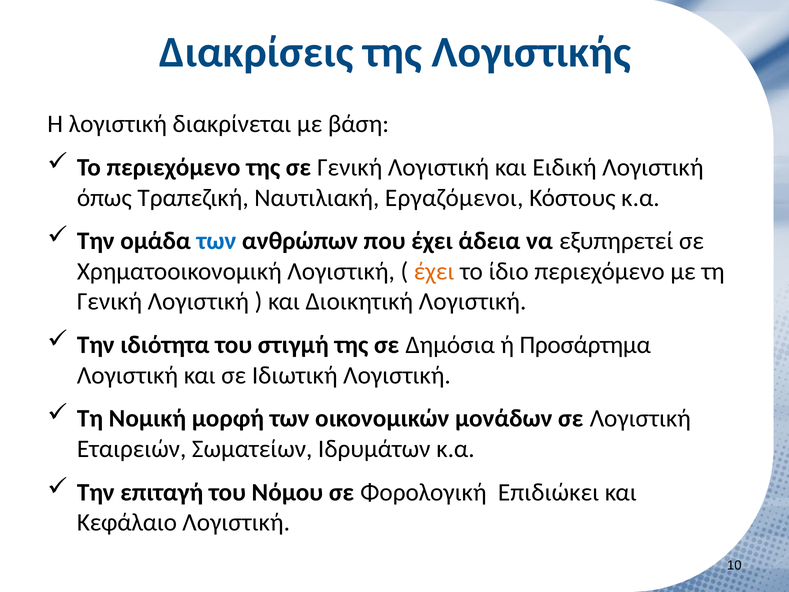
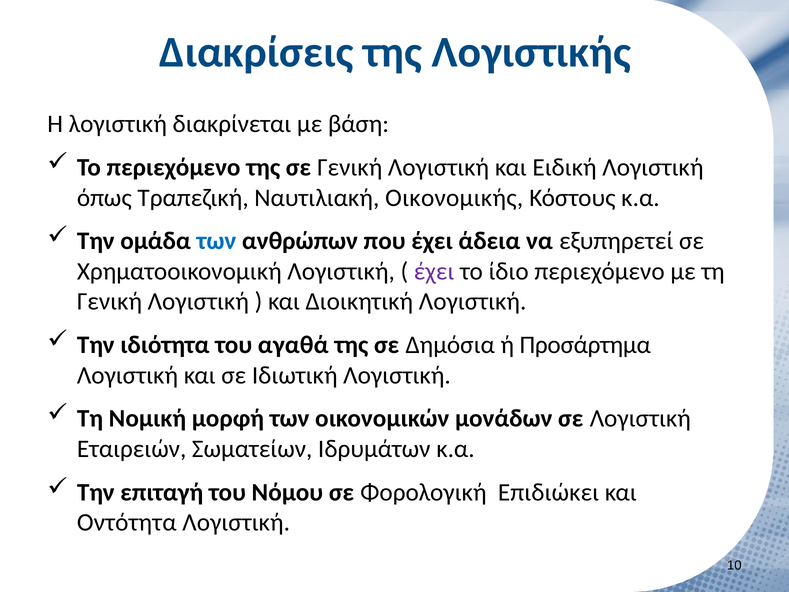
Εργαζόμενοι: Εργαζόμενοι -> Οικονομικής
έχει at (434, 271) colour: orange -> purple
στιγμή: στιγμή -> αγαθά
Κεφάλαιο: Κεφάλαιο -> Οντότητα
